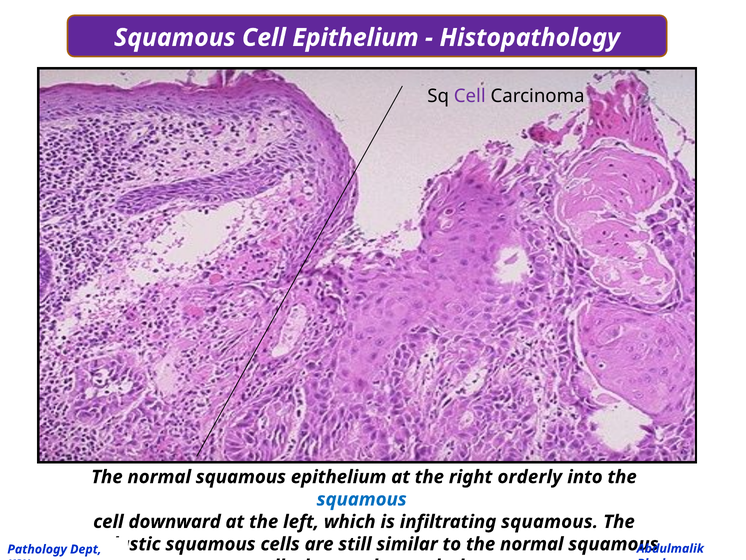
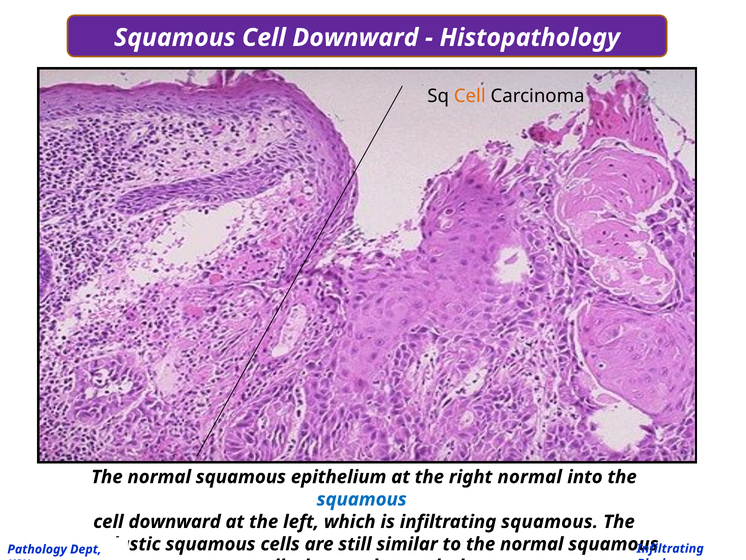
Epithelium at (356, 38): Epithelium -> Downward
Cell at (470, 96) colour: purple -> orange
right orderly: orderly -> normal
Abdulmalik at (670, 548): Abdulmalik -> Infiltrating
